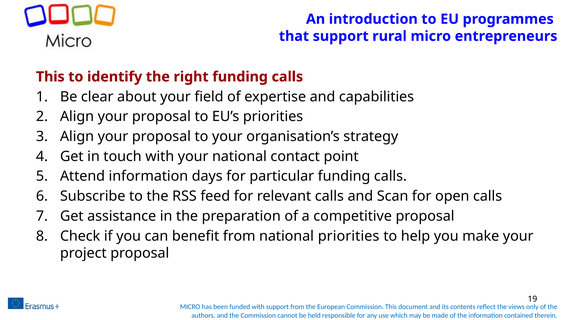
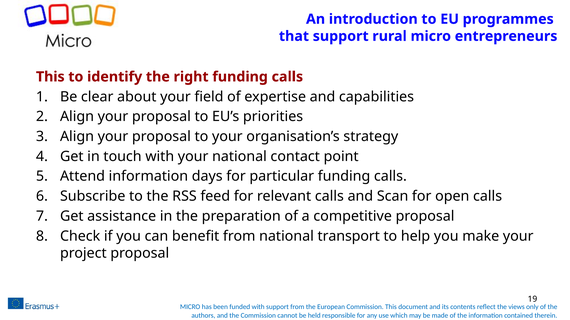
national priorities: priorities -> transport
